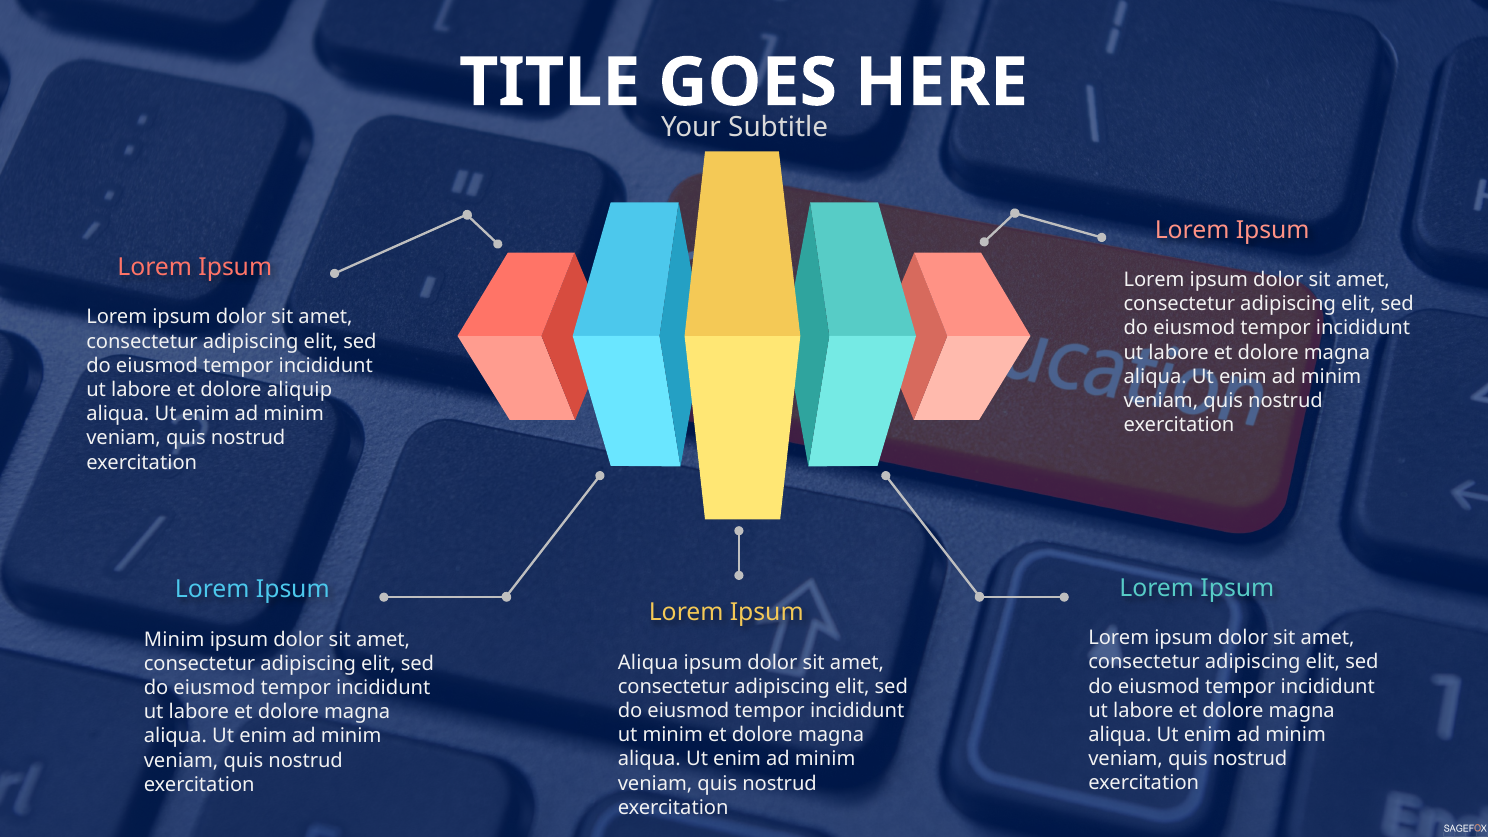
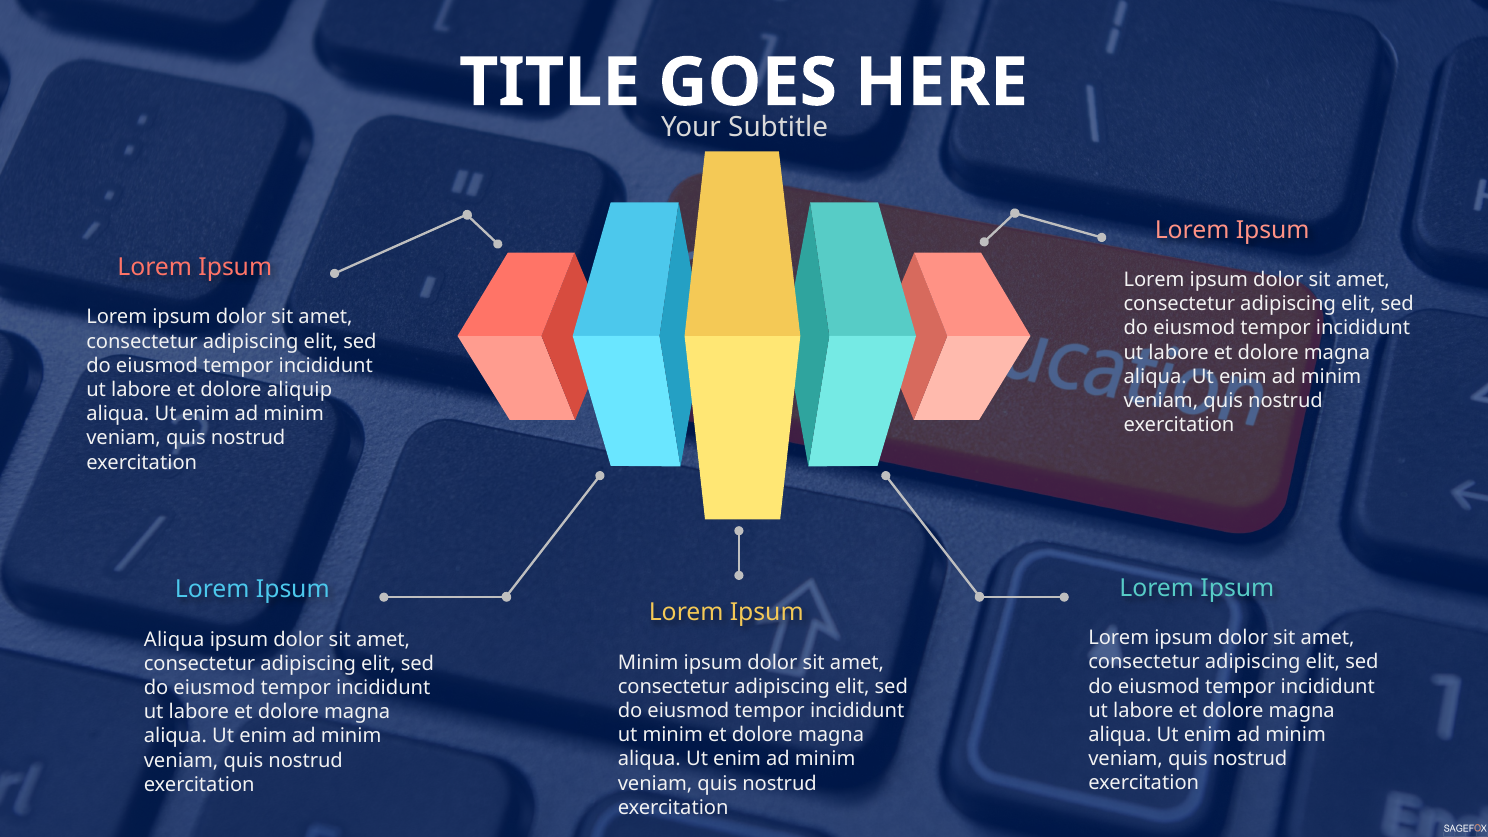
Minim at (174, 639): Minim -> Aliqua
Aliqua at (648, 662): Aliqua -> Minim
